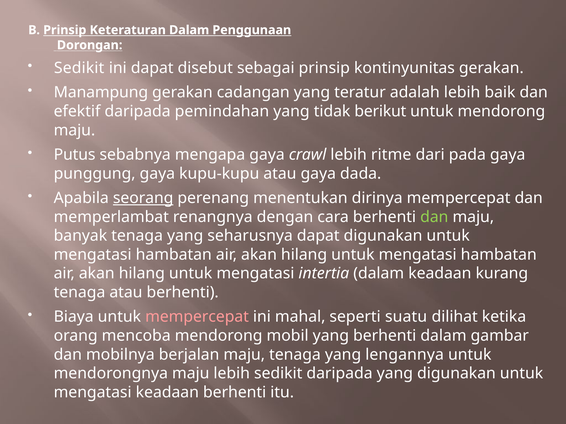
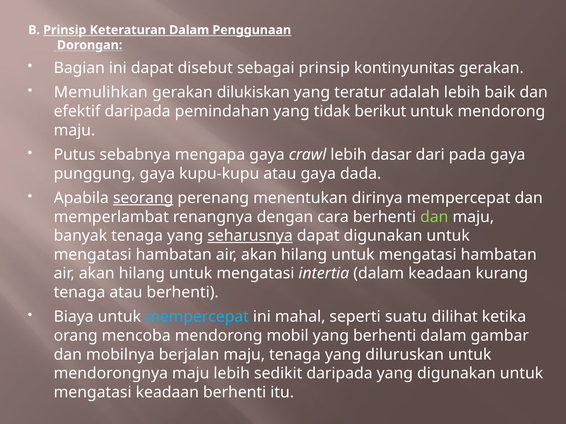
Sedikit at (79, 68): Sedikit -> Bagian
Manampung: Manampung -> Memulihkan
cadangan: cadangan -> dilukiskan
ritme: ritme -> dasar
seharusnya underline: none -> present
mempercepat at (197, 317) colour: pink -> light blue
lengannya: lengannya -> diluruskan
